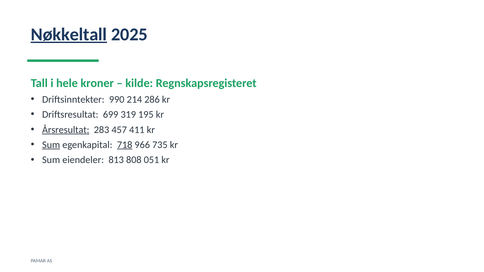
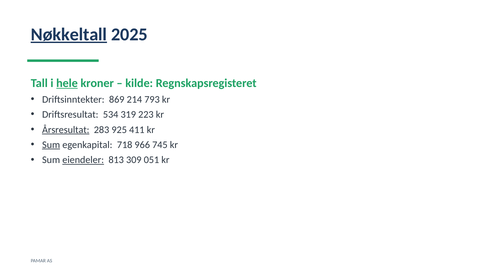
hele underline: none -> present
990: 990 -> 869
286: 286 -> 793
699: 699 -> 534
195: 195 -> 223
457: 457 -> 925
718 underline: present -> none
735: 735 -> 745
eiendeler underline: none -> present
808: 808 -> 309
